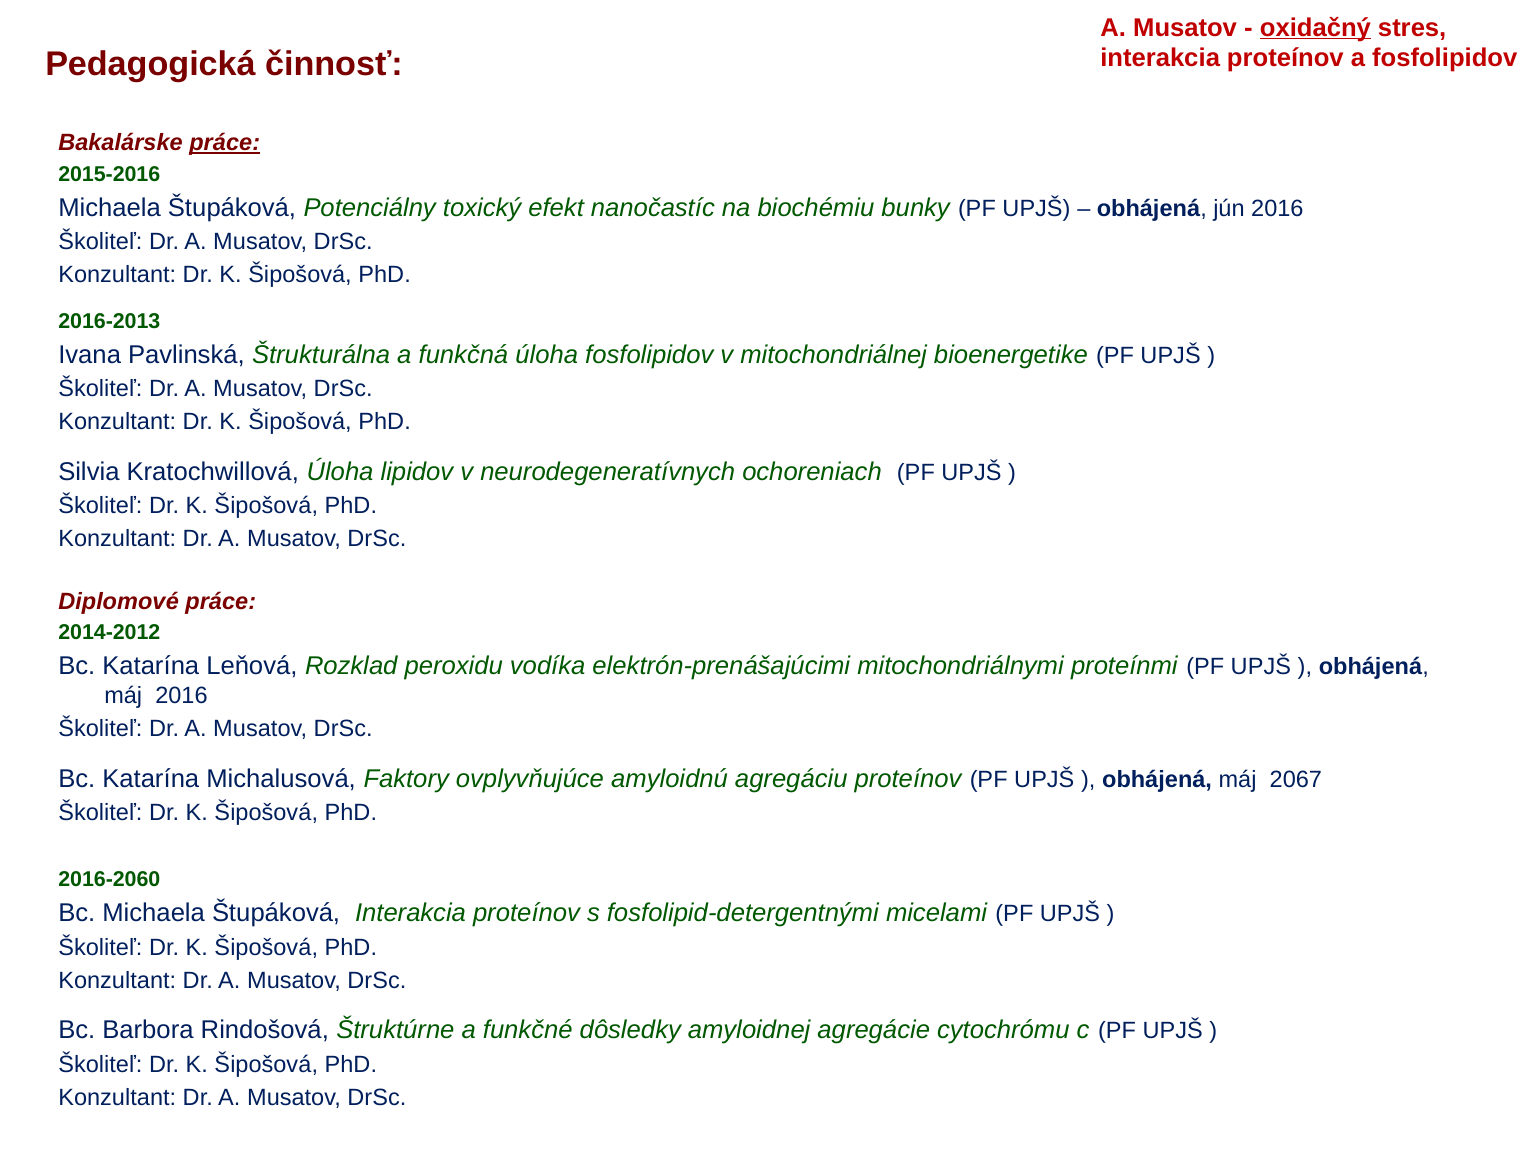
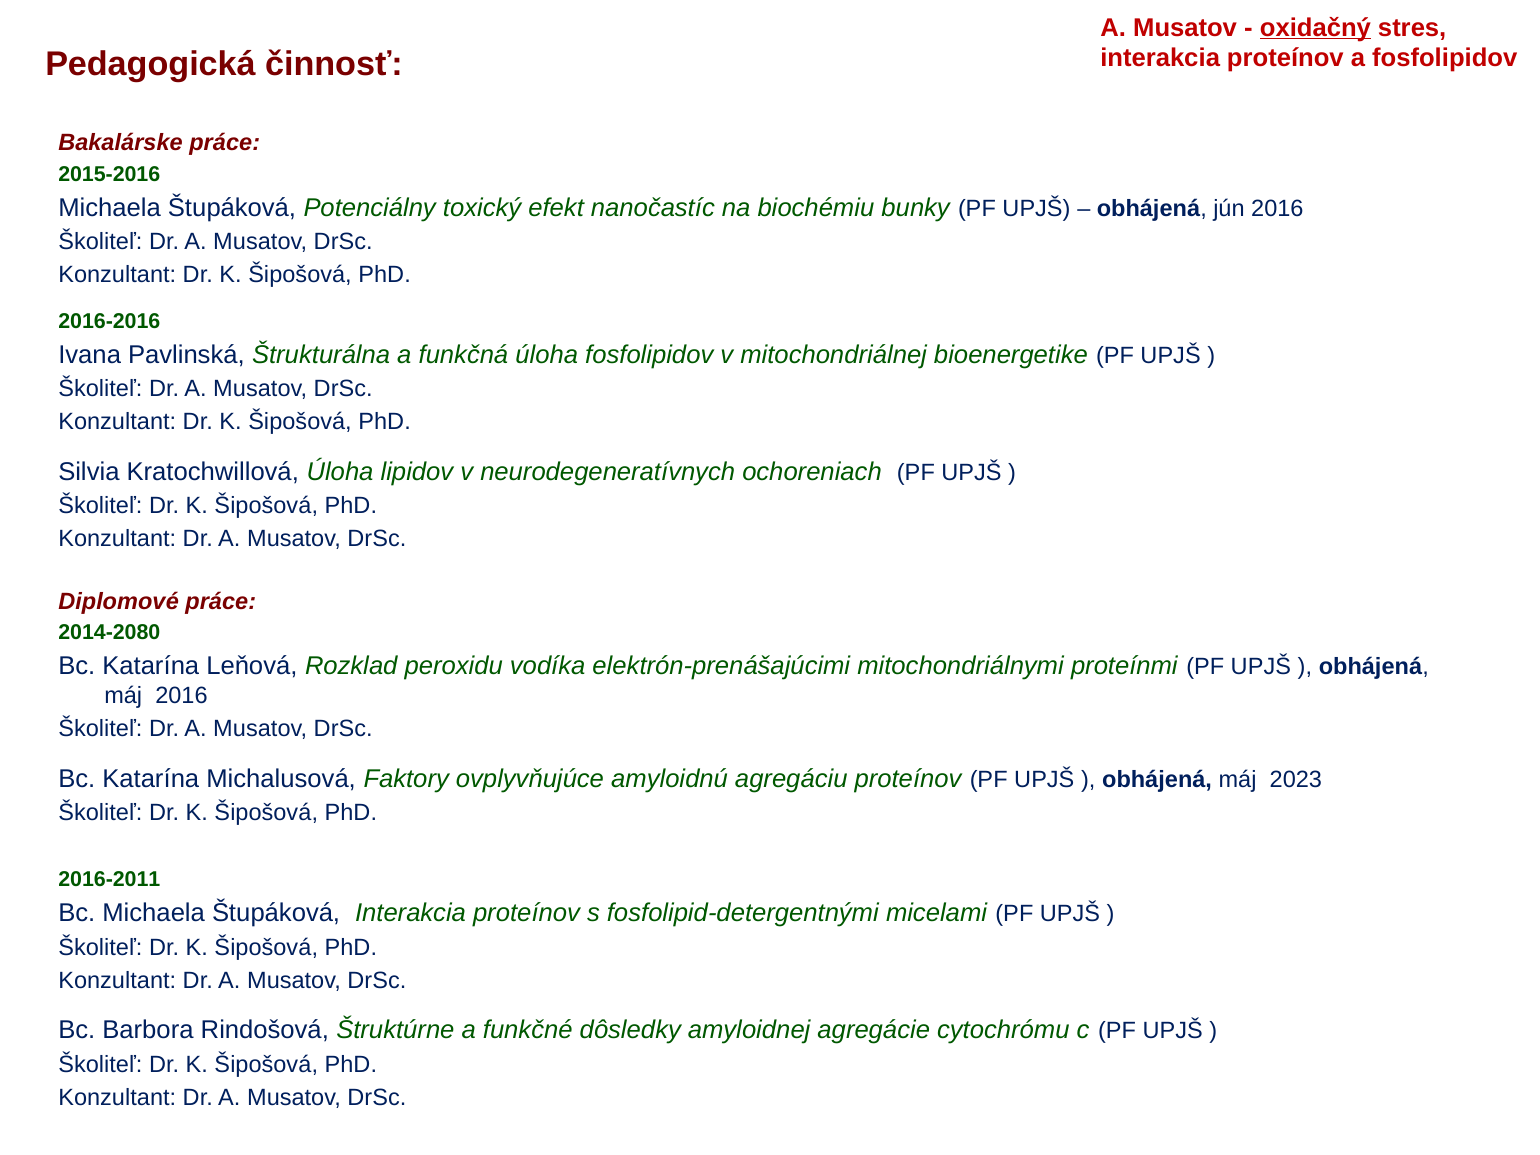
práce at (225, 143) underline: present -> none
2016-2013: 2016-2013 -> 2016-2016
2014-2012: 2014-2012 -> 2014-2080
2067: 2067 -> 2023
2016-2060: 2016-2060 -> 2016-2011
